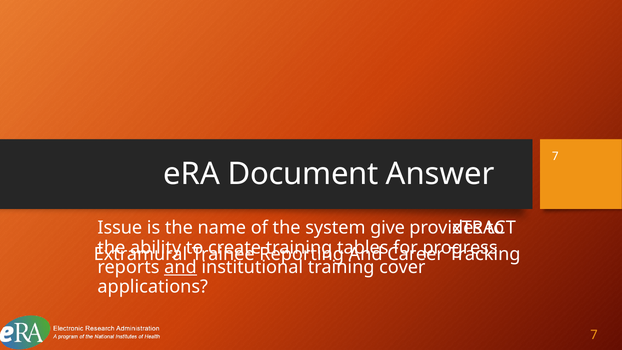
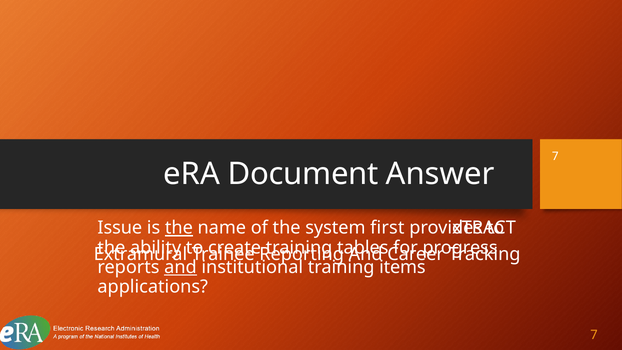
the at (179, 228) underline: none -> present
give: give -> first
cover: cover -> items
